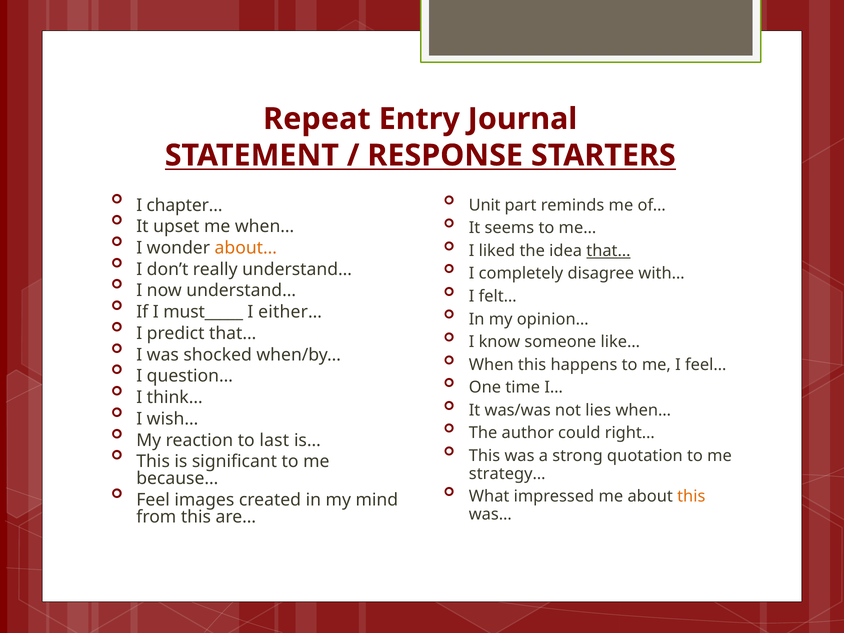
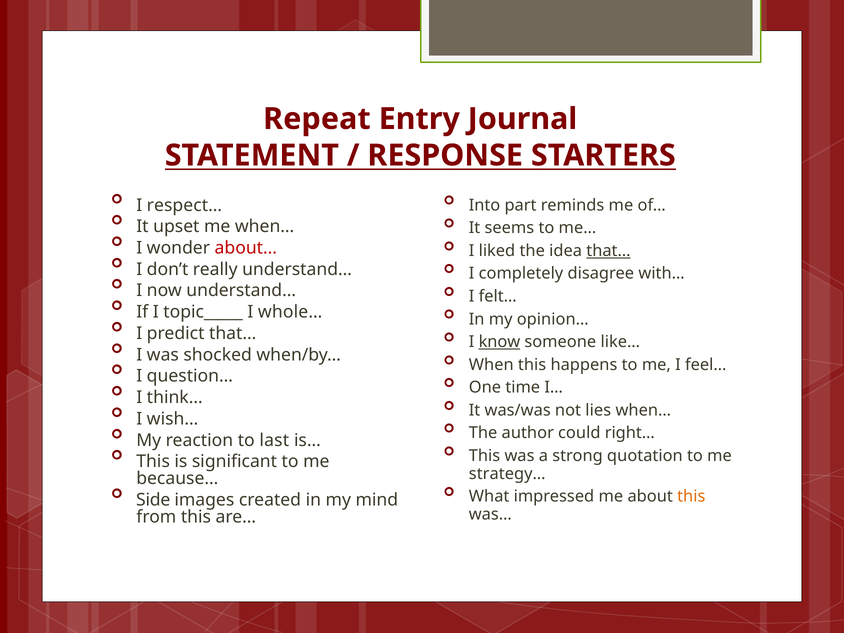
chapter…: chapter… -> respect…
Unit: Unit -> Into
about… colour: orange -> red
must_____: must_____ -> topic_____
either…: either… -> whole…
know underline: none -> present
Feel: Feel -> Side
